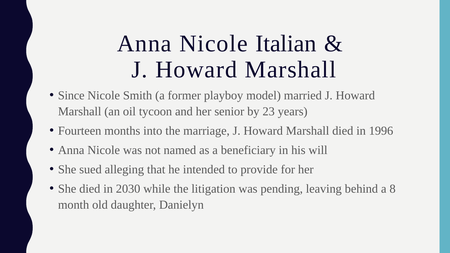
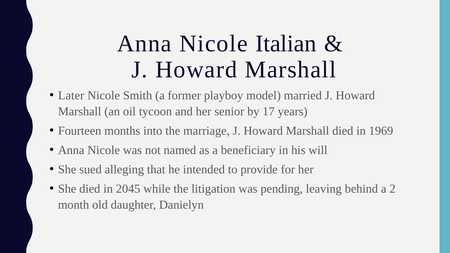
Since: Since -> Later
23: 23 -> 17
1996: 1996 -> 1969
2030: 2030 -> 2045
8: 8 -> 2
